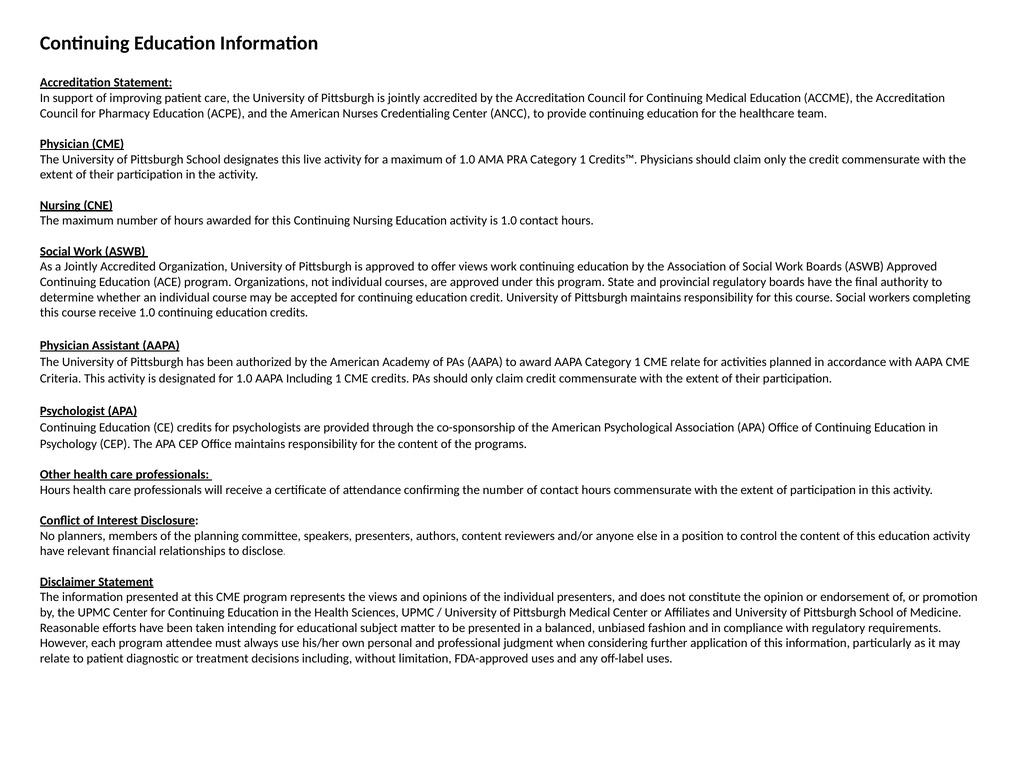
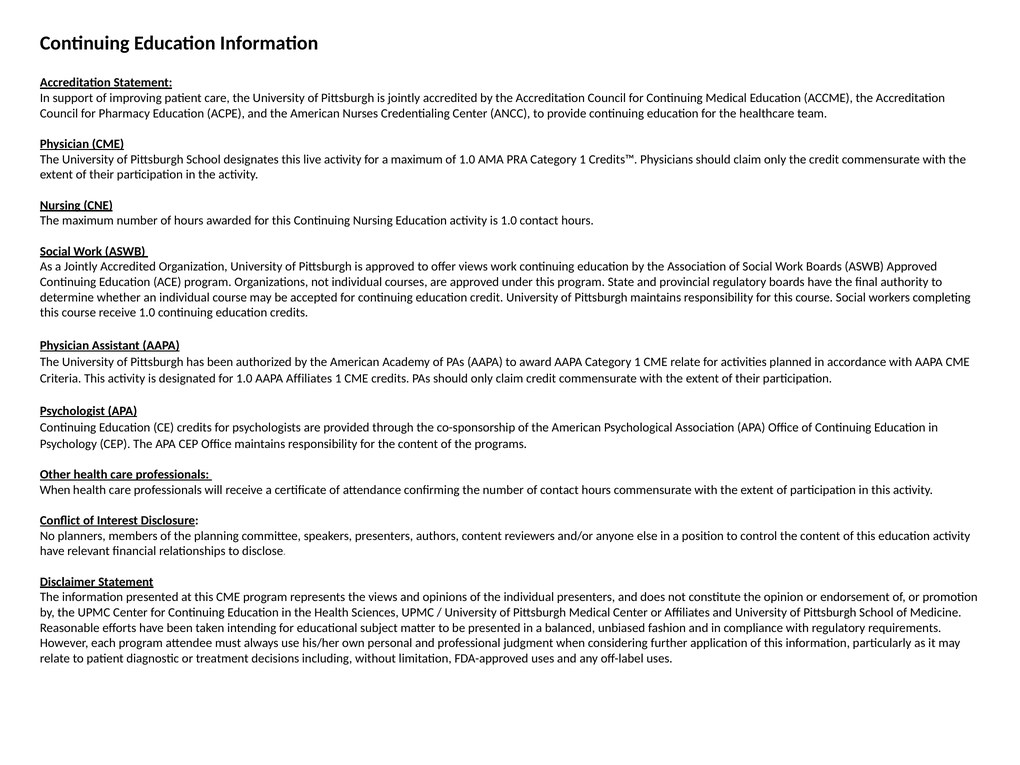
AAPA Including: Including -> Affiliates
Hours at (55, 490): Hours -> When
